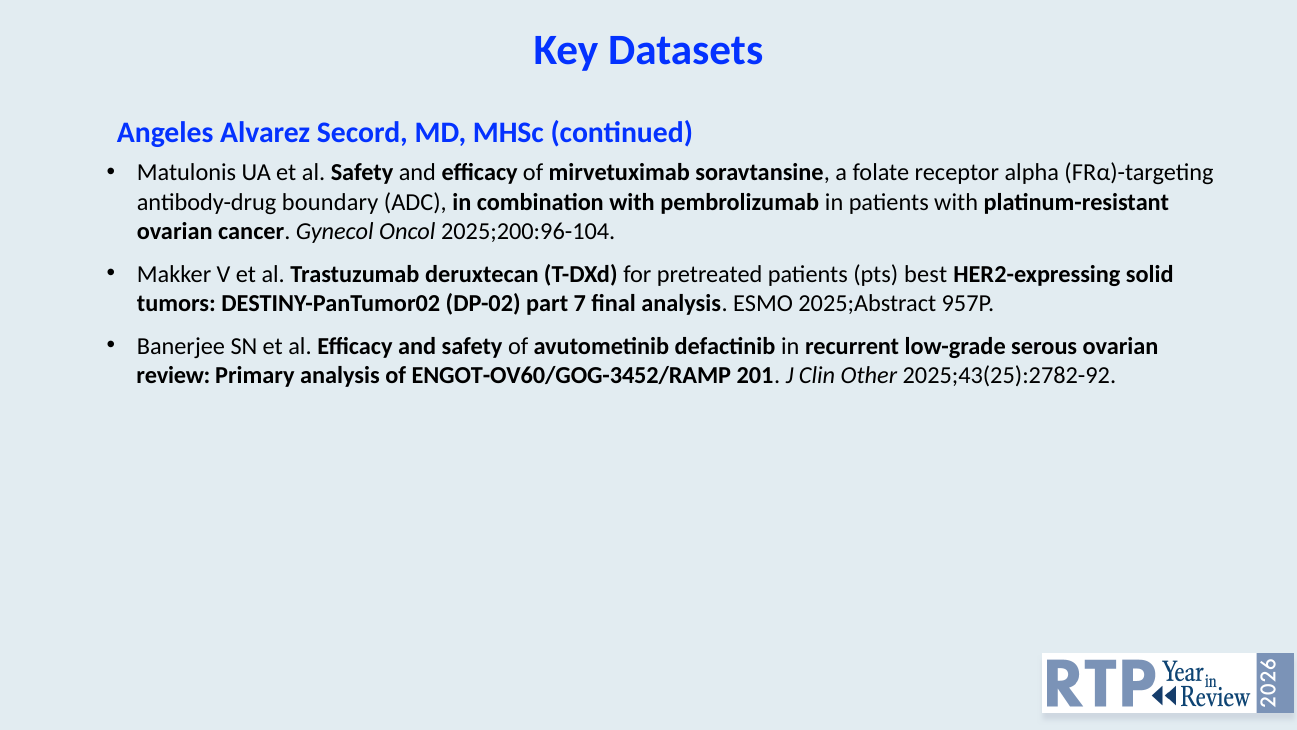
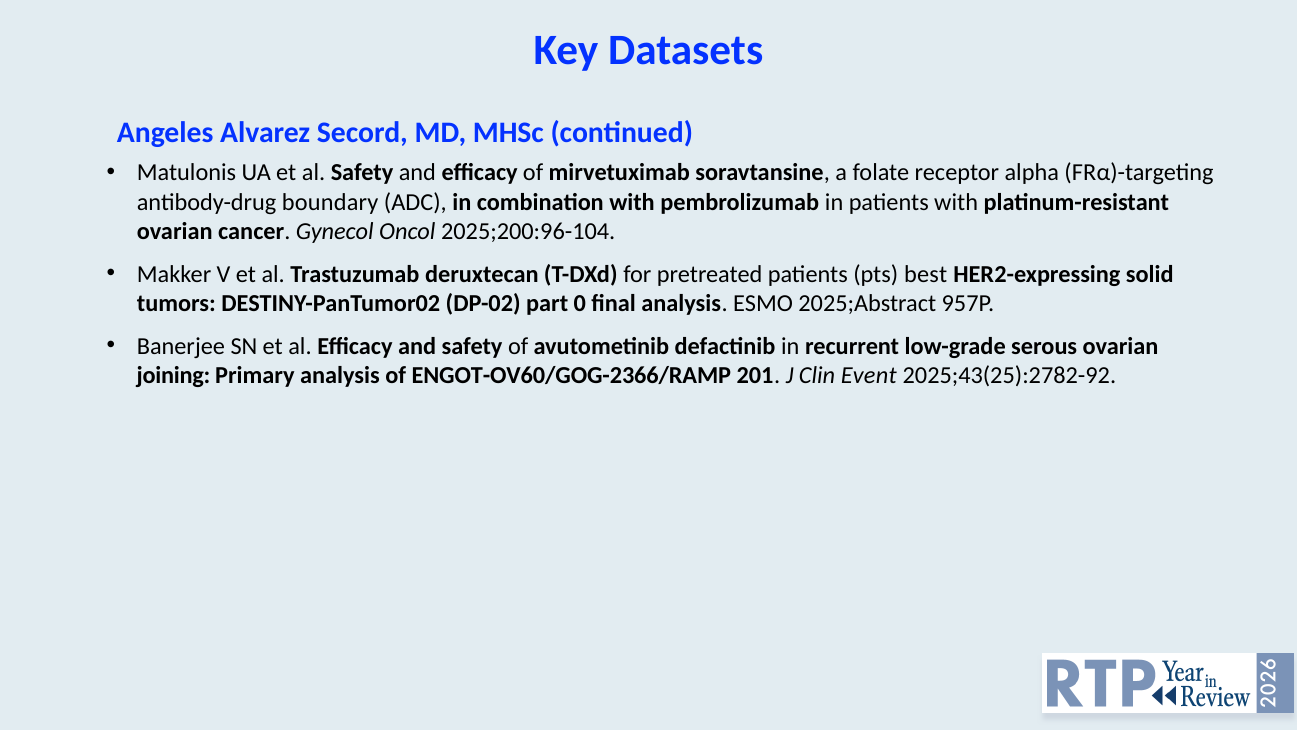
7: 7 -> 0
review: review -> joining
ENGOT-OV60/GOG-3452/RAMP: ENGOT-OV60/GOG-3452/RAMP -> ENGOT-OV60/GOG-2366/RAMP
Other: Other -> Event
